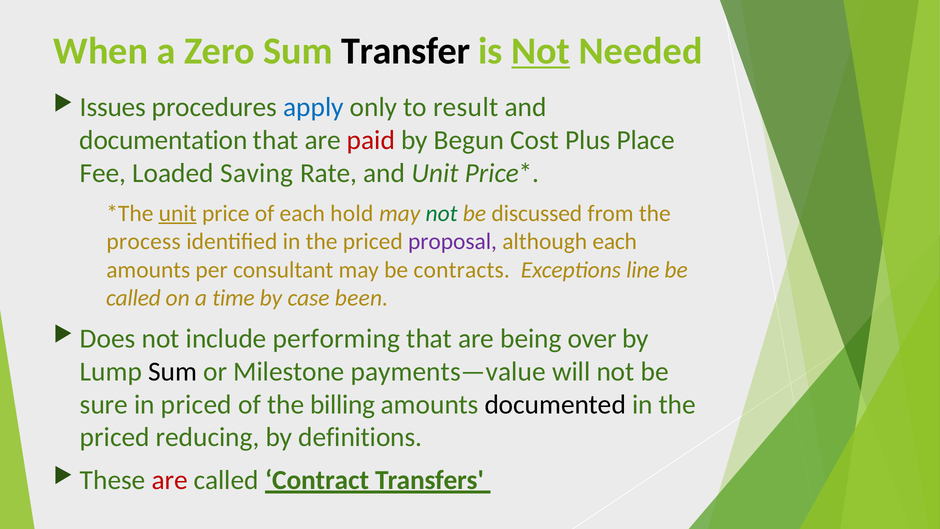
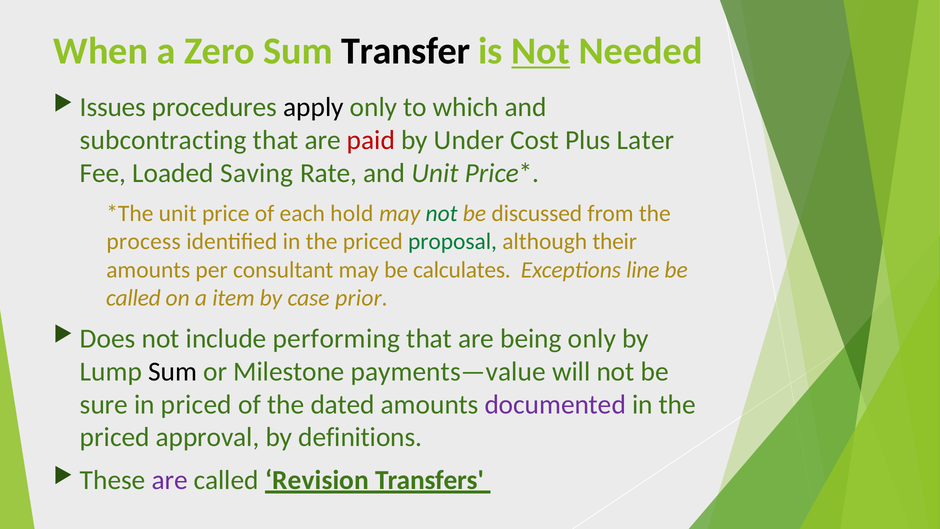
apply colour: blue -> black
result: result -> which
documentation: documentation -> subcontracting
Begun: Begun -> Under
Place: Place -> Later
unit at (178, 213) underline: present -> none
proposal colour: purple -> green
although each: each -> their
contracts: contracts -> calculates
time: time -> item
been: been -> prior
being over: over -> only
billing: billing -> dated
documented colour: black -> purple
reducing: reducing -> approval
are at (170, 480) colour: red -> purple
Contract: Contract -> Revision
